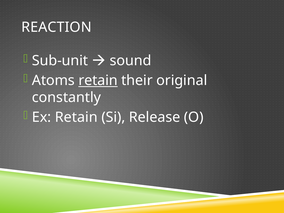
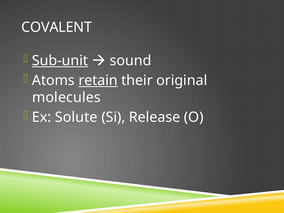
REACTION: REACTION -> COVALENT
Sub-unit underline: none -> present
constantly: constantly -> molecules
Ex Retain: Retain -> Solute
